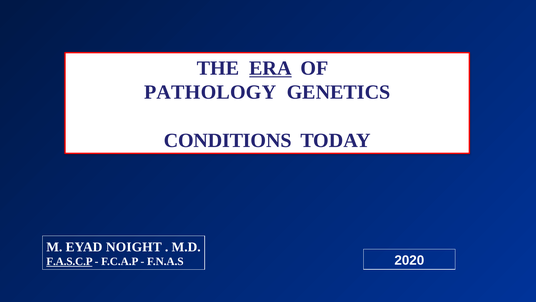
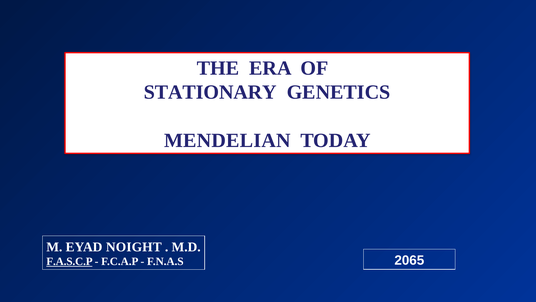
ERA underline: present -> none
PATHOLOGY: PATHOLOGY -> STATIONARY
CONDITIONS: CONDITIONS -> MENDELIAN
2020: 2020 -> 2065
